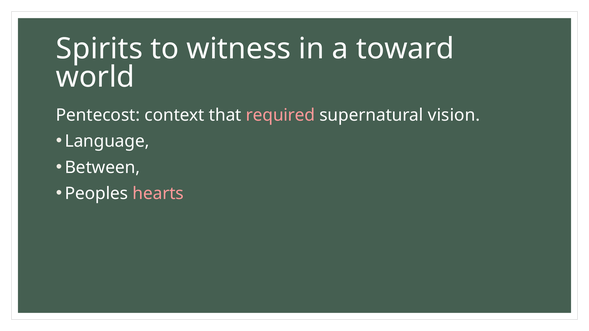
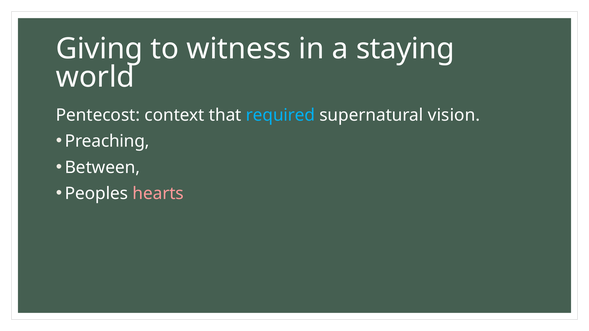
Spirits: Spirits -> Giving
toward: toward -> staying
required colour: pink -> light blue
Language: Language -> Preaching
